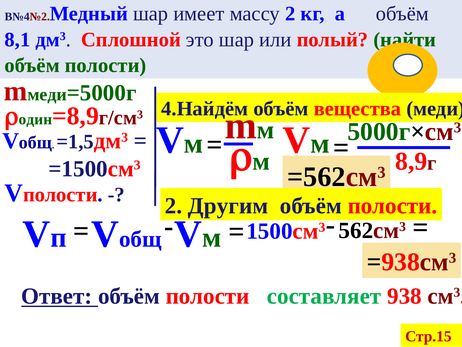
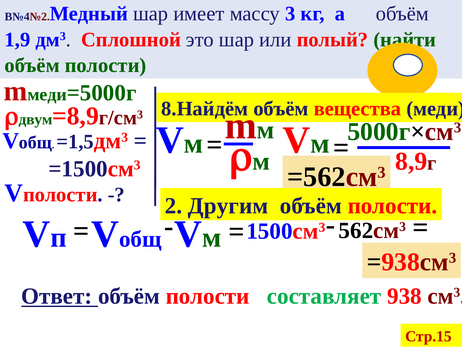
массу 2: 2 -> 3
8,1: 8,1 -> 1,9
4.Найдём: 4.Найдём -> 8.Найдём
один: один -> двум
